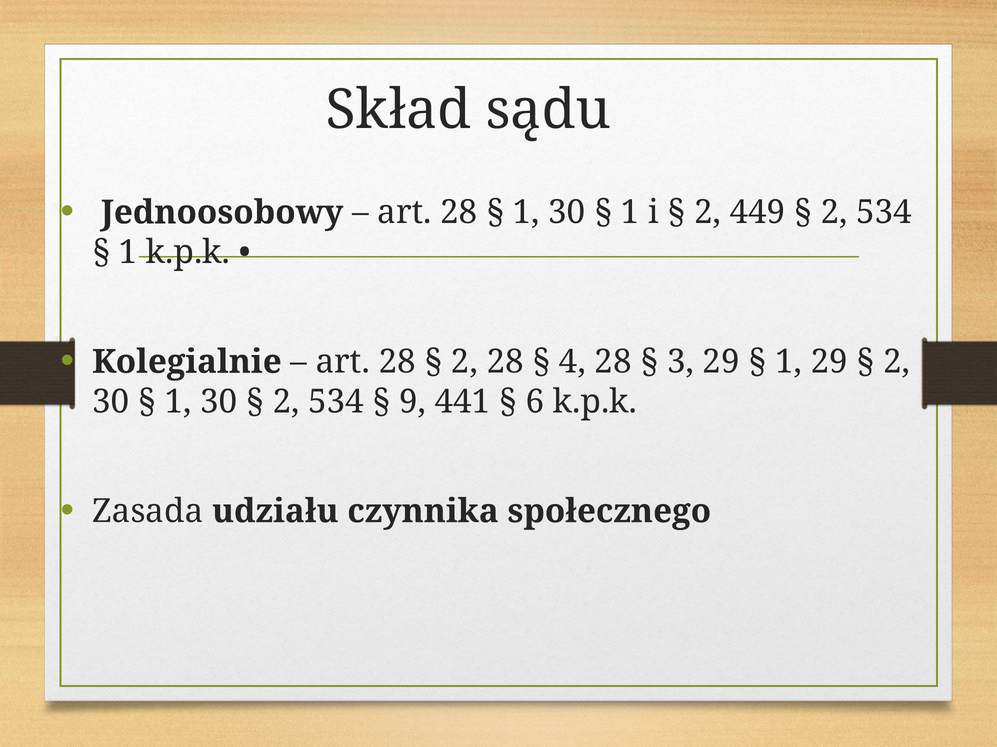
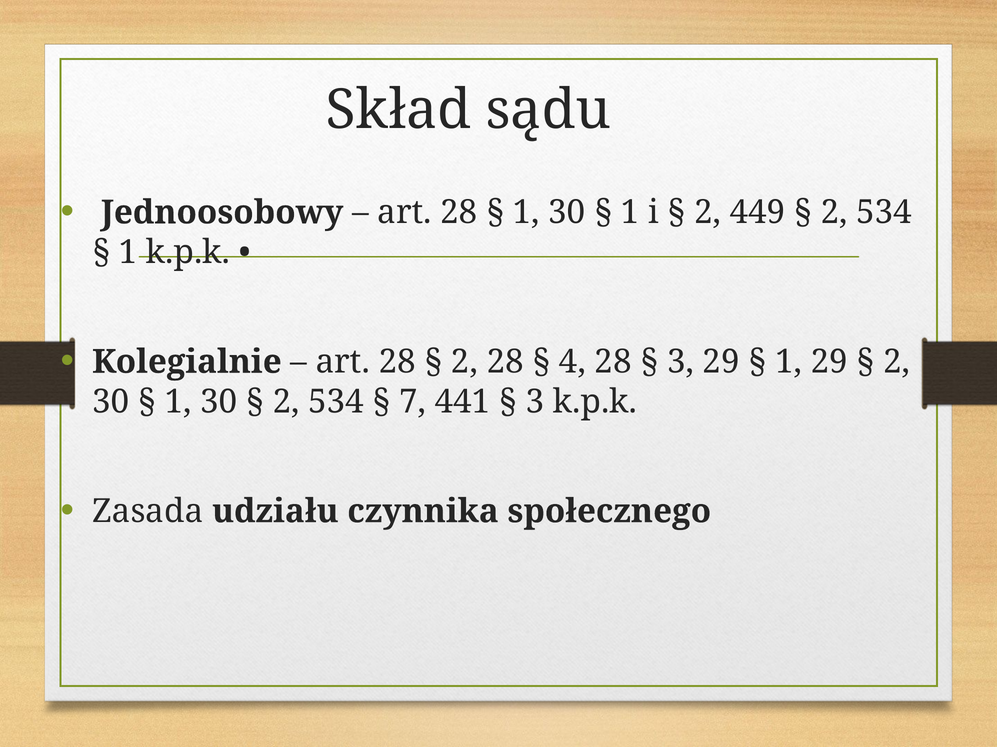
9: 9 -> 7
6 at (535, 402): 6 -> 3
